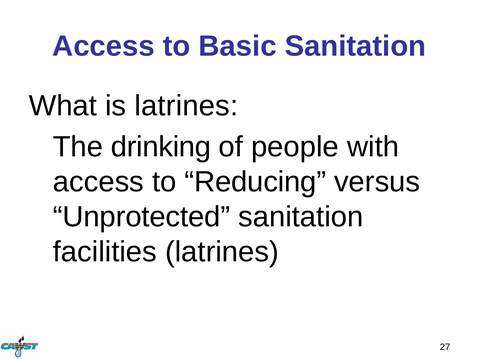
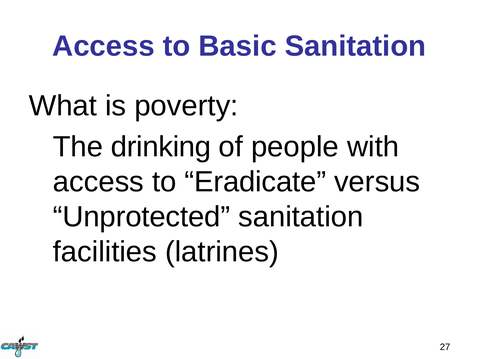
is latrines: latrines -> poverty
Reducing: Reducing -> Eradicate
